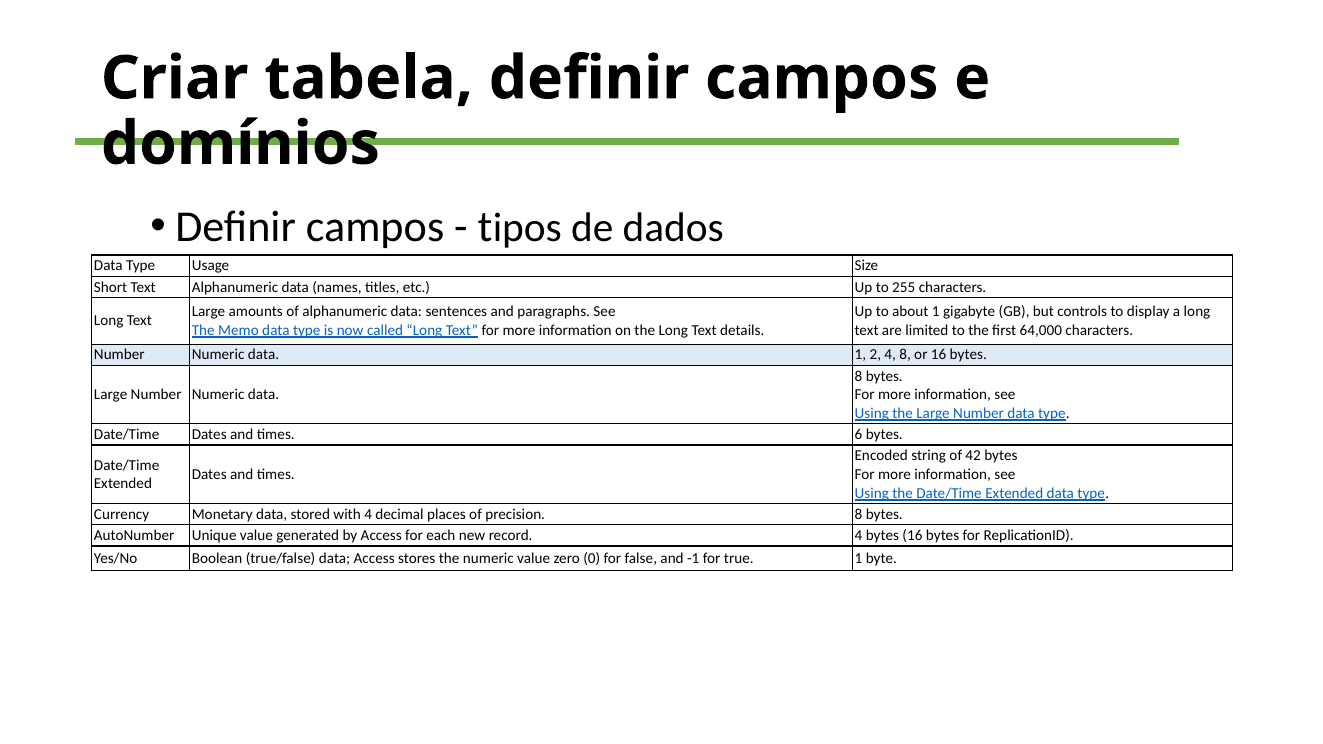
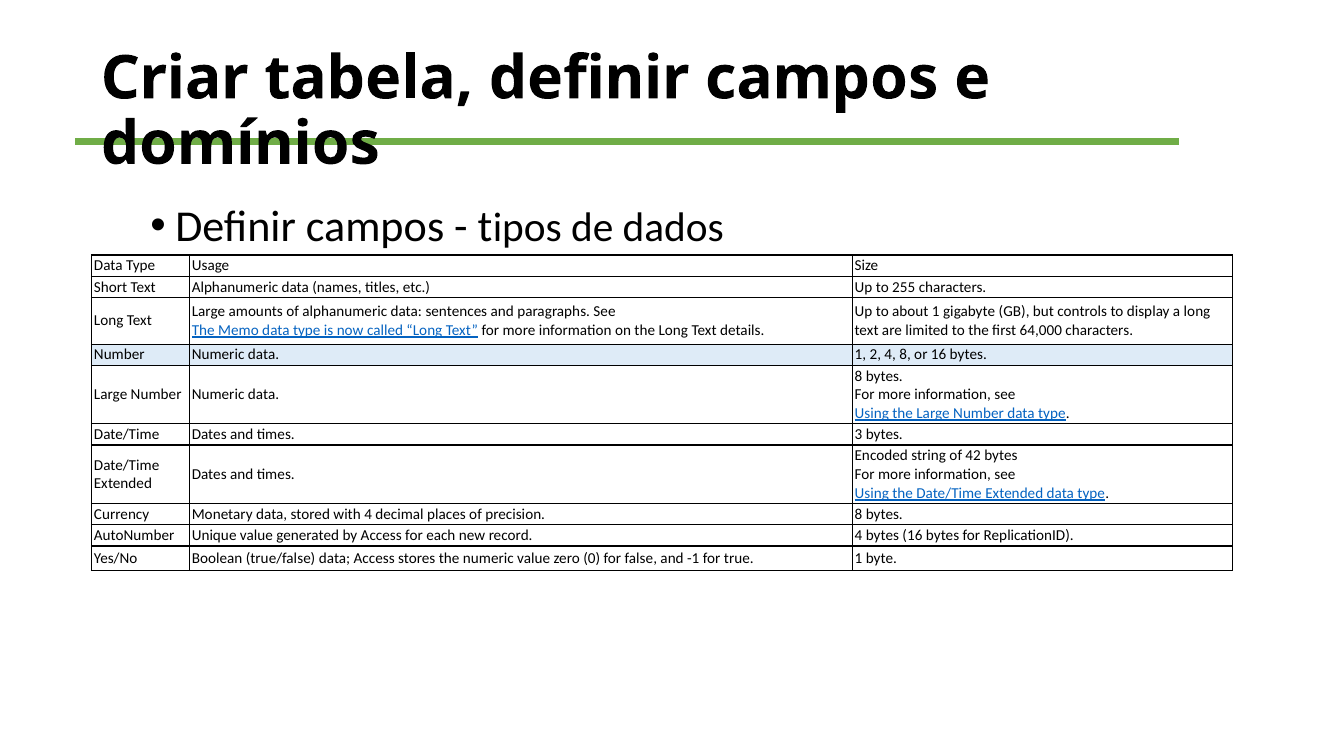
6: 6 -> 3
